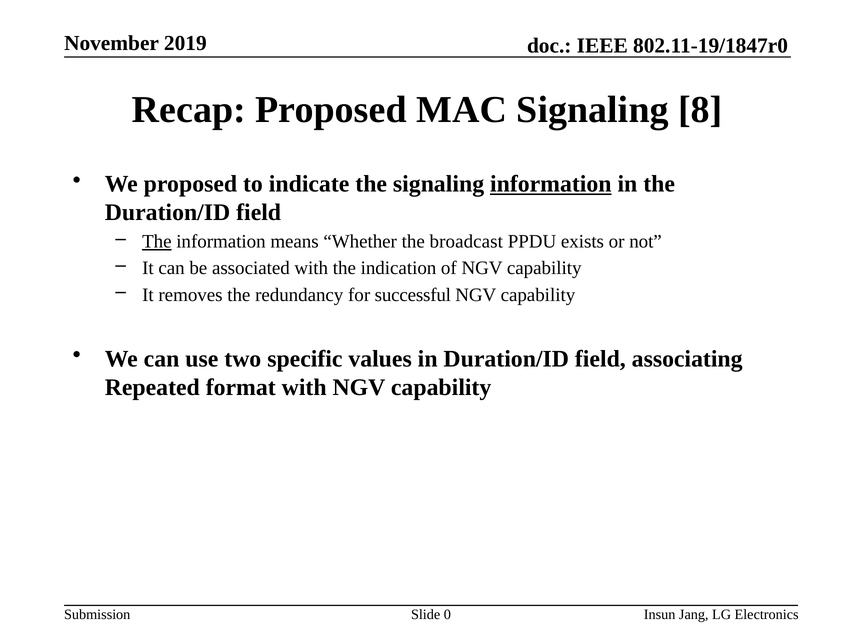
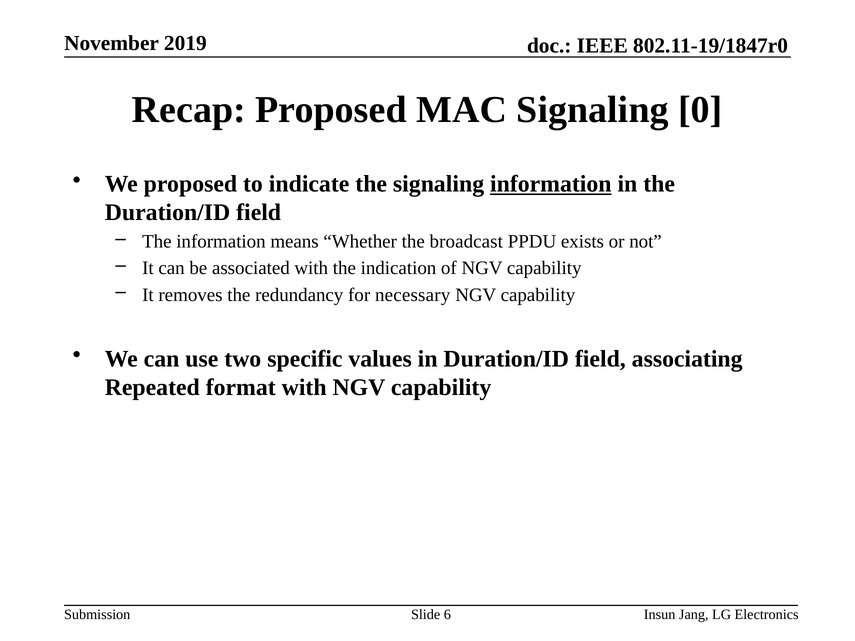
8: 8 -> 0
The at (157, 242) underline: present -> none
successful: successful -> necessary
0: 0 -> 6
